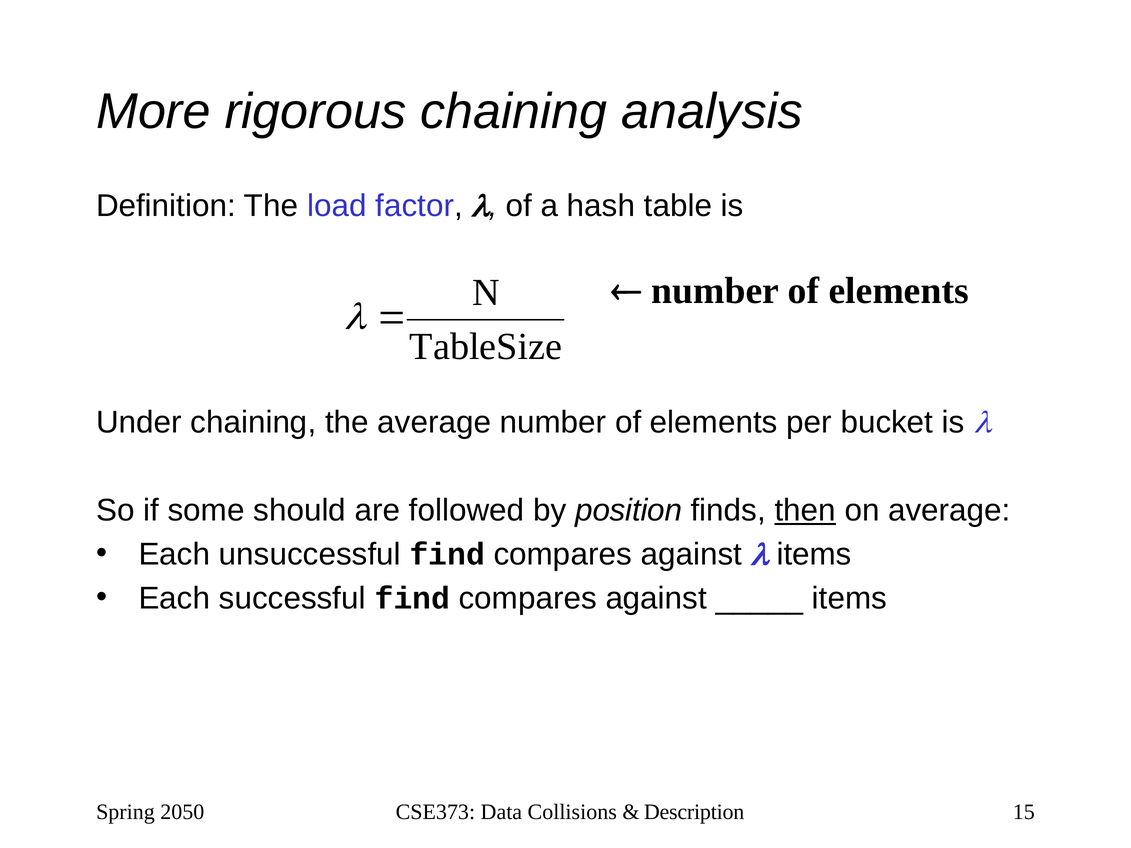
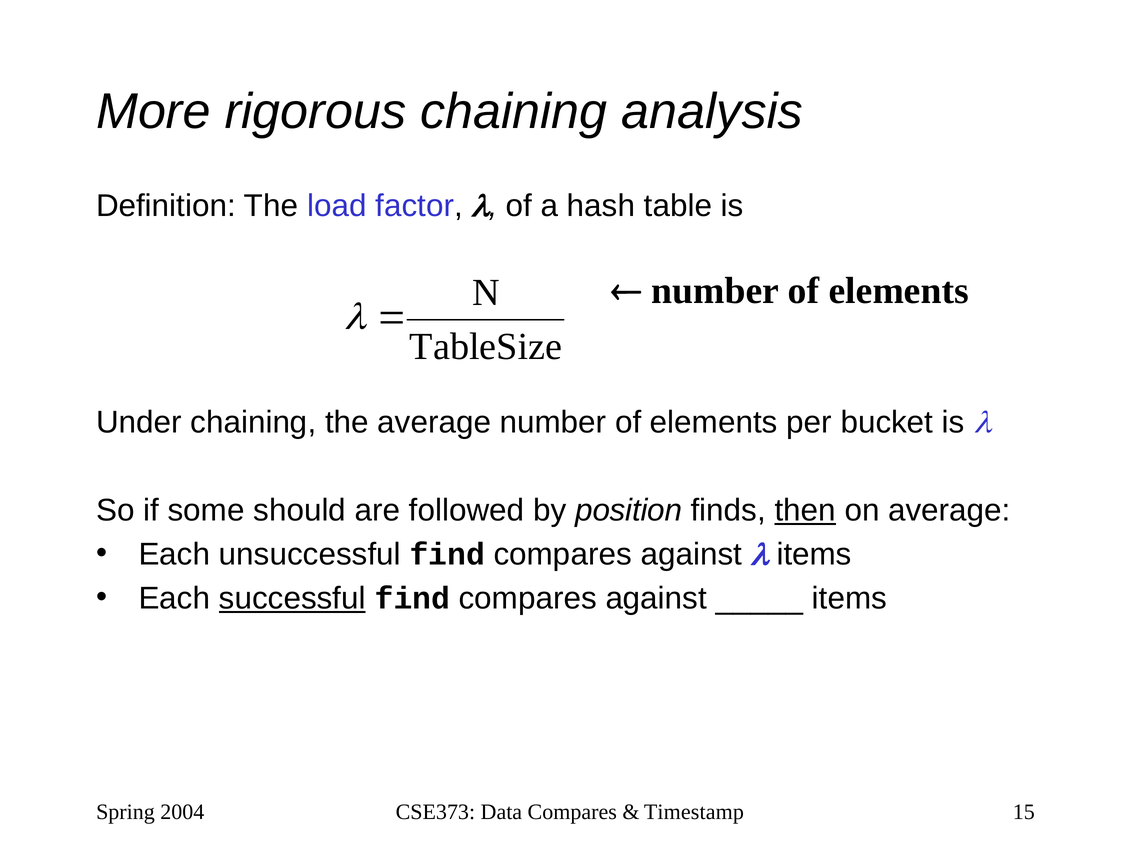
successful underline: none -> present
2050: 2050 -> 2004
Data Collisions: Collisions -> Compares
Description: Description -> Timestamp
